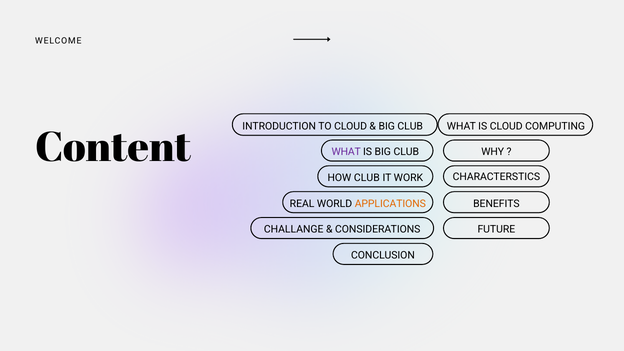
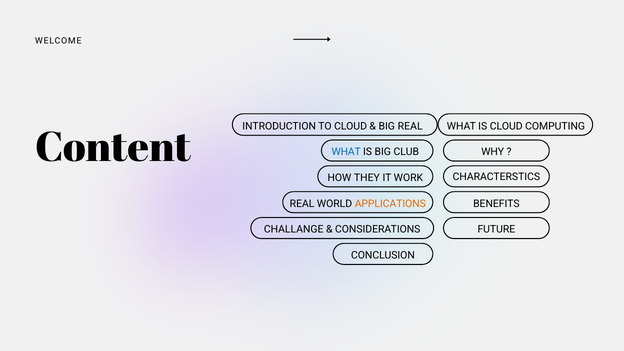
CLUB at (410, 126): CLUB -> REAL
WHAT at (346, 152) colour: purple -> blue
HOW CLUB: CLUB -> THEY
